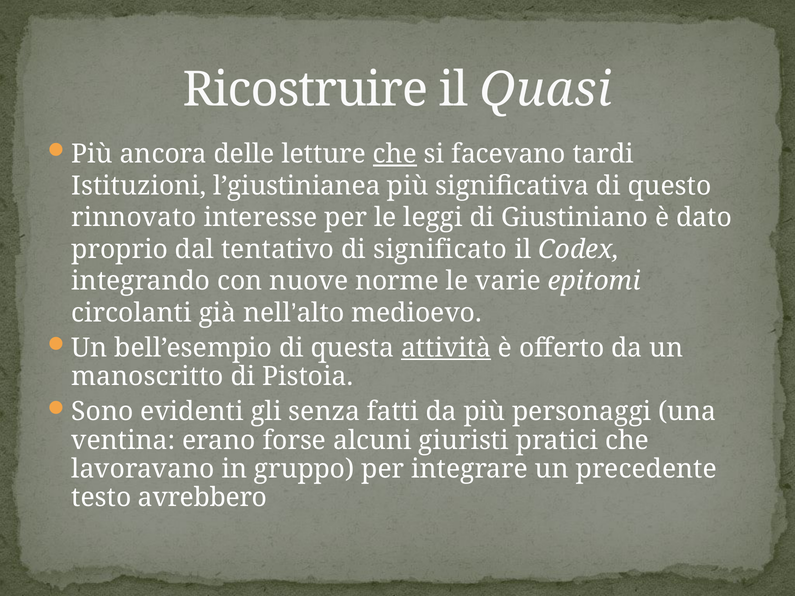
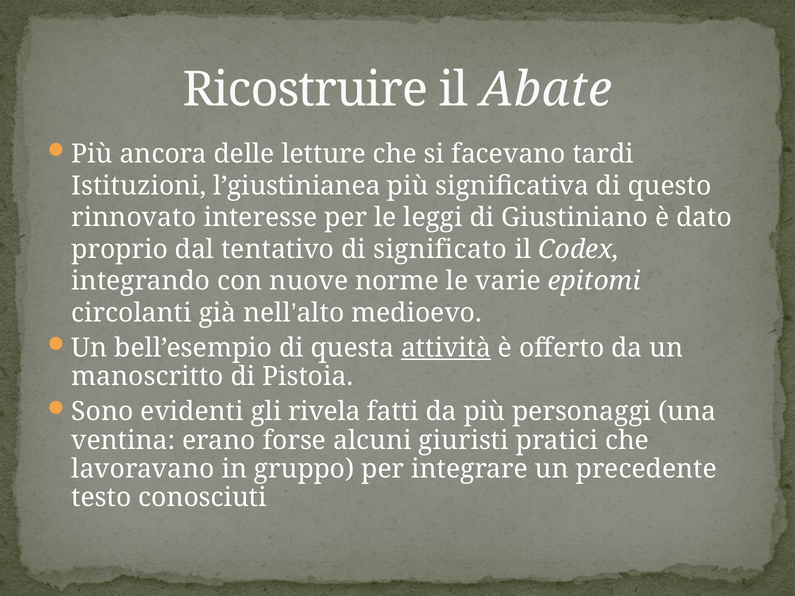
Quasi: Quasi -> Abate
che at (395, 154) underline: present -> none
senza: senza -> rivela
avrebbero: avrebbero -> conosciuti
